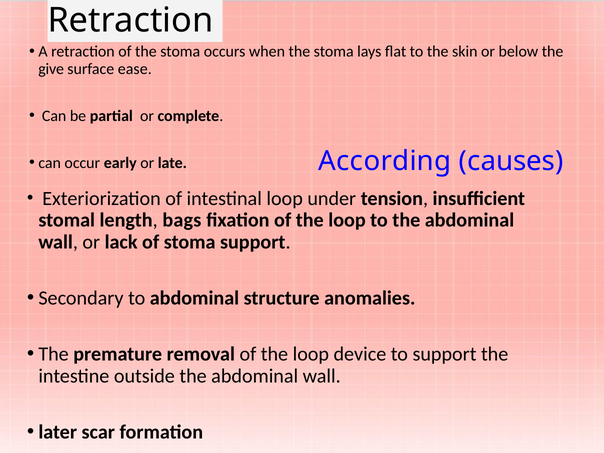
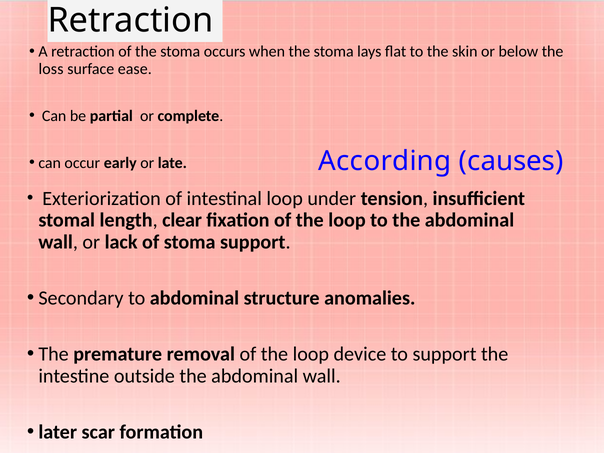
give: give -> loss
bags: bags -> clear
